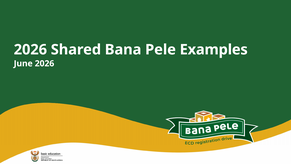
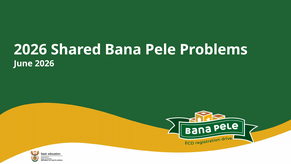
Examples: Examples -> Problems
